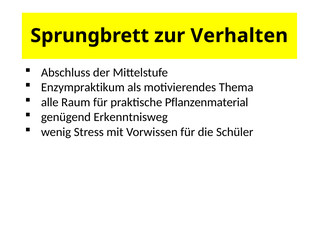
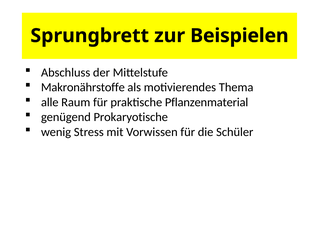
Verhalten: Verhalten -> Beispielen
Enzympraktikum: Enzympraktikum -> Makronährstoffe
Erkenntnisweg: Erkenntnisweg -> Prokaryotische
